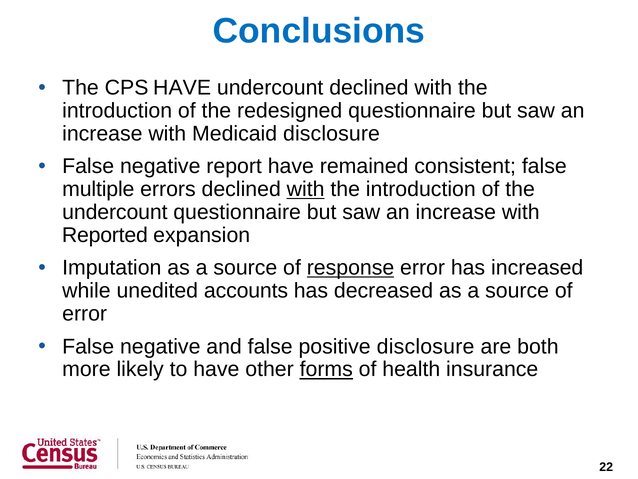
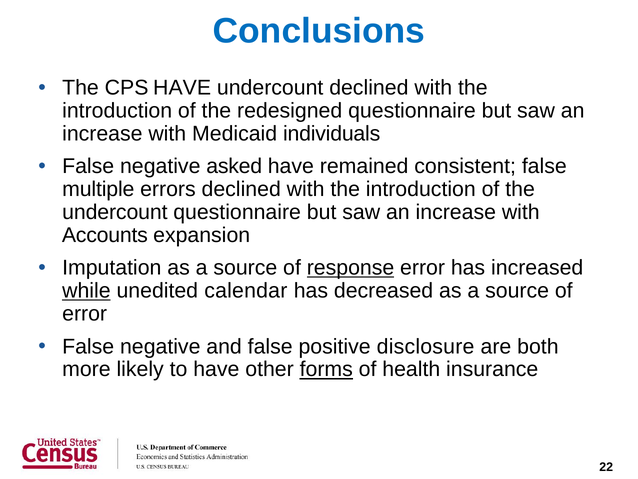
Medicaid disclosure: disclosure -> individuals
report: report -> asked
with at (306, 189) underline: present -> none
Reported: Reported -> Accounts
while underline: none -> present
accounts: accounts -> calendar
